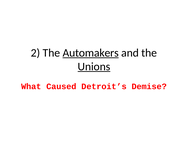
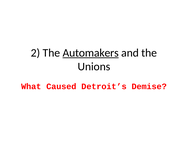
Unions underline: present -> none
